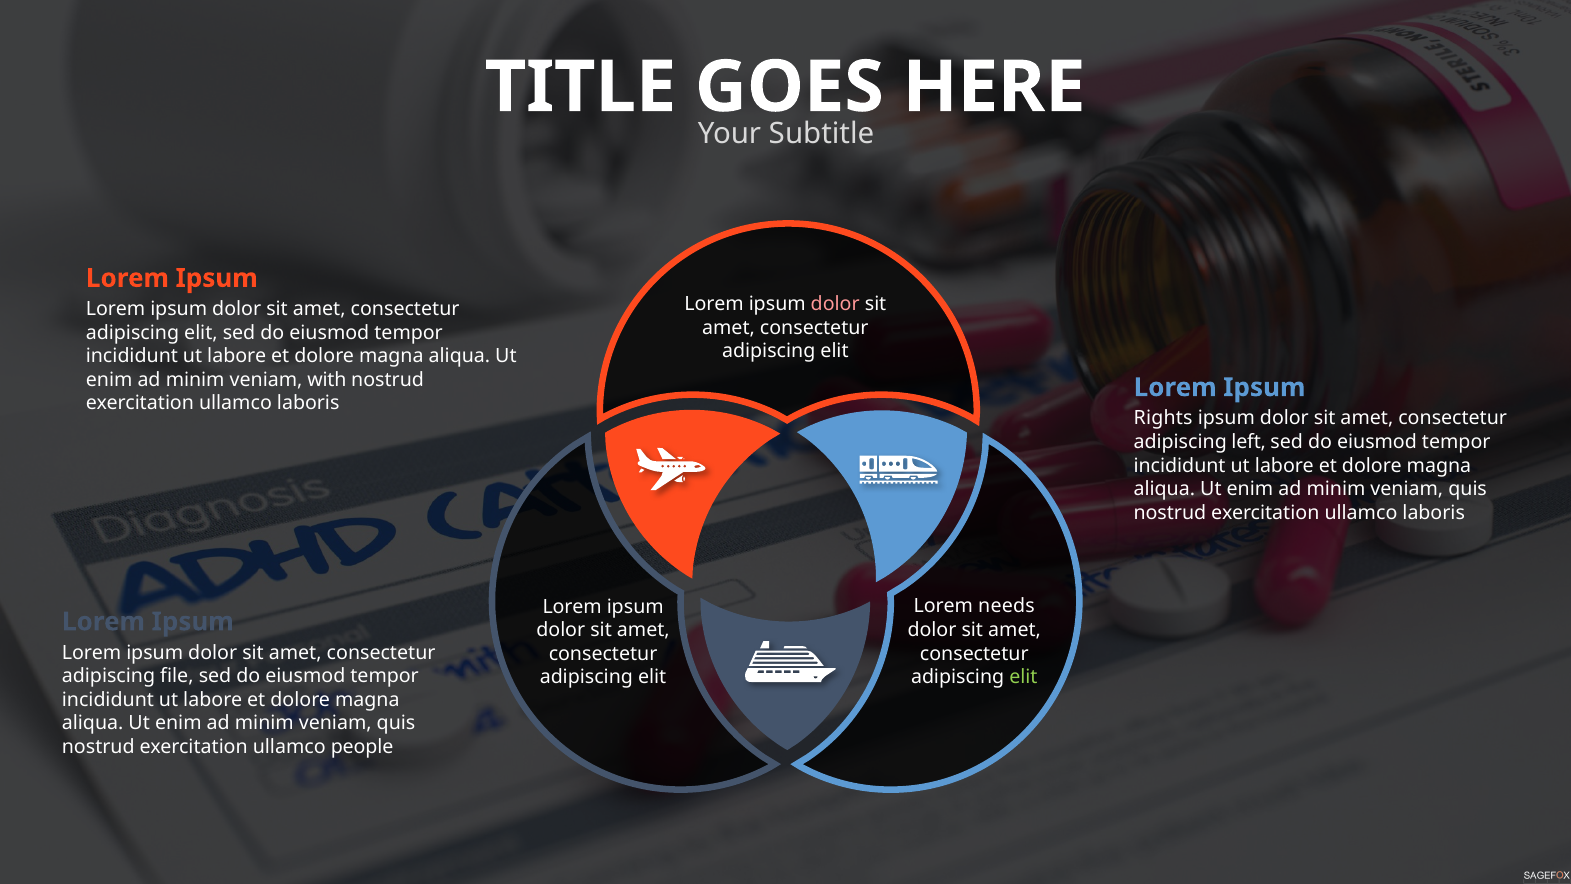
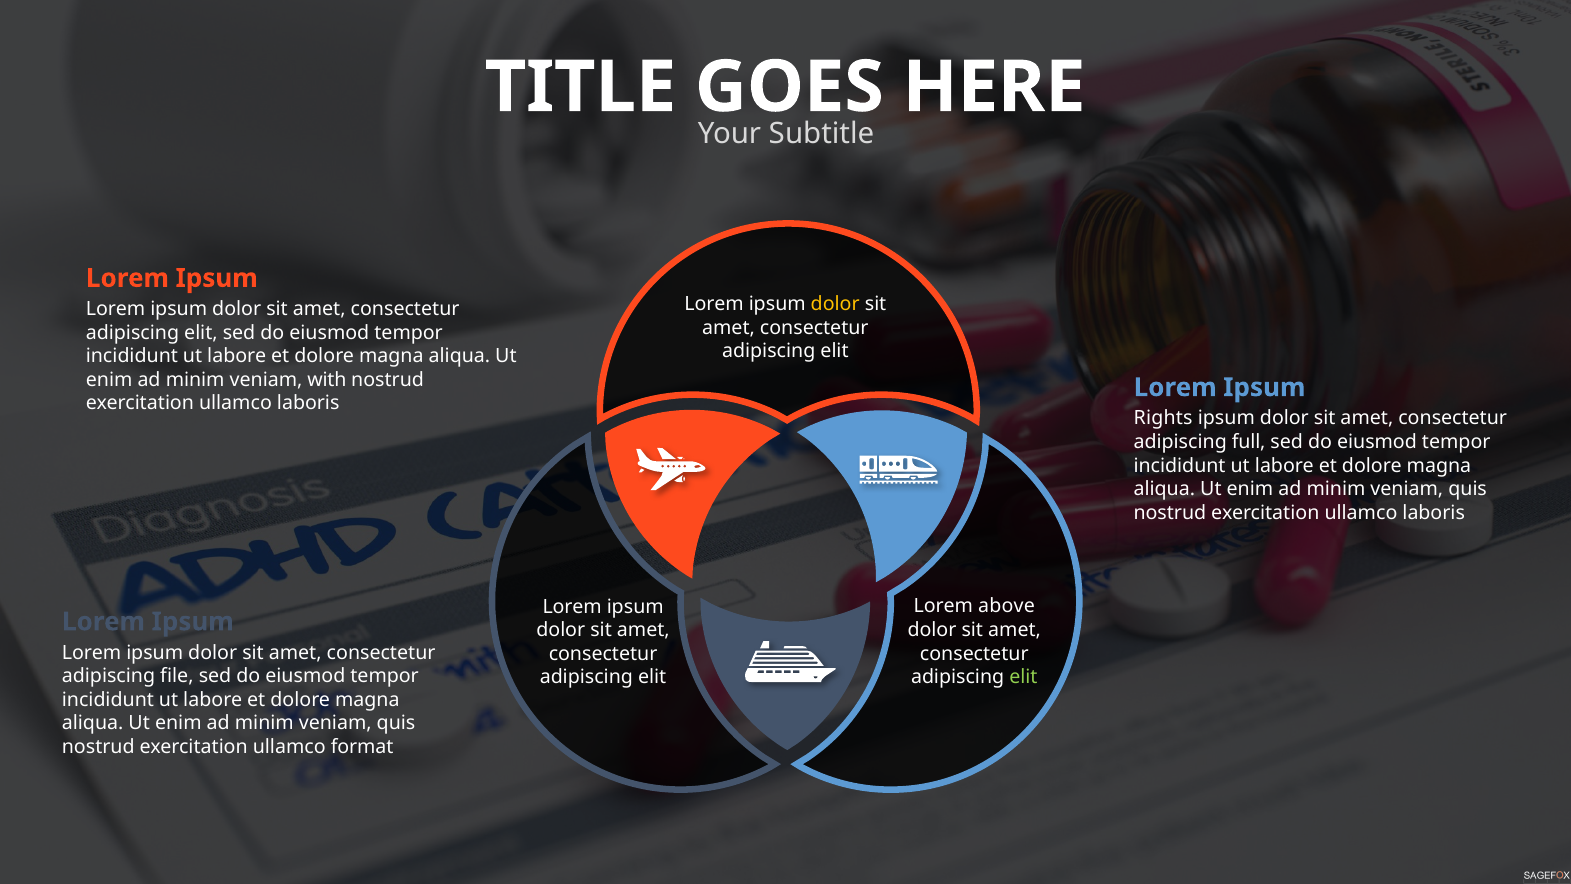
dolor at (835, 304) colour: pink -> yellow
left: left -> full
needs: needs -> above
people: people -> format
